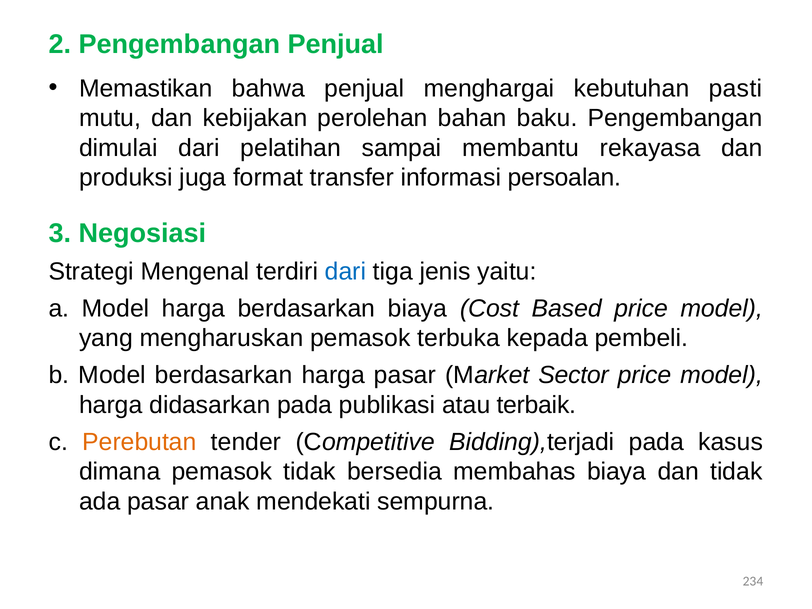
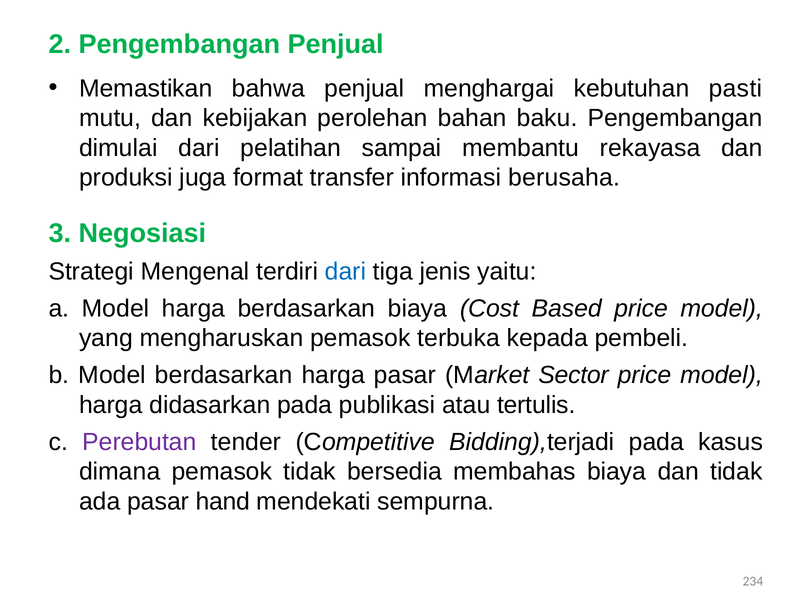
persoalan: persoalan -> berusaha
terbaik: terbaik -> tertulis
Perebutan colour: orange -> purple
anak: anak -> hand
